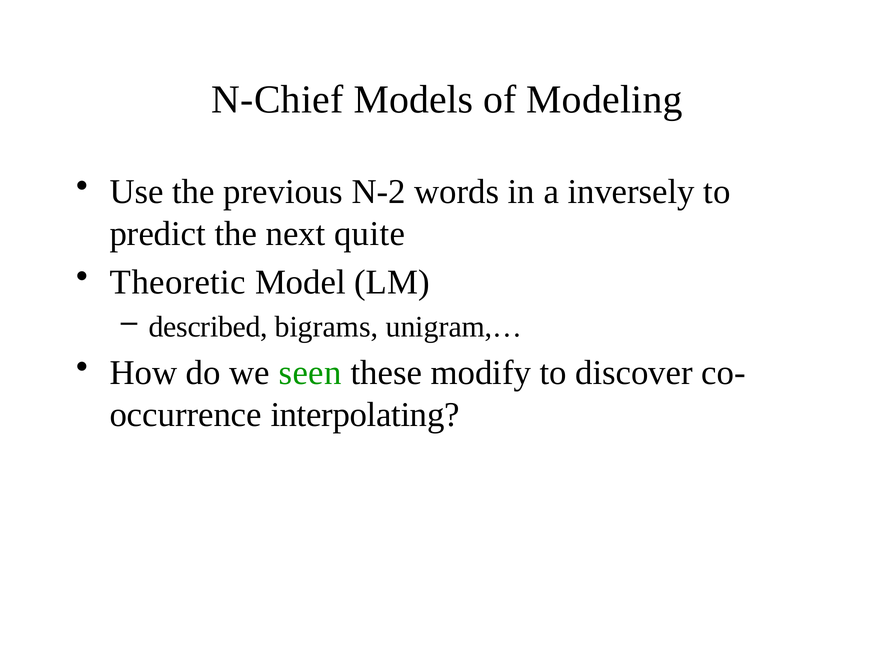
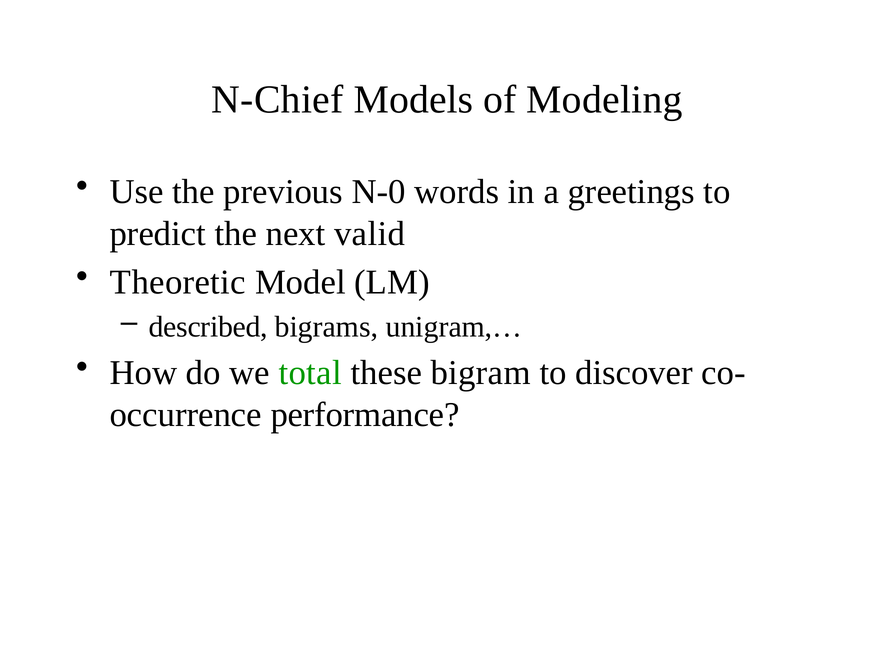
N-2: N-2 -> N-0
inversely: inversely -> greetings
quite: quite -> valid
seen: seen -> total
modify: modify -> bigram
interpolating: interpolating -> performance
